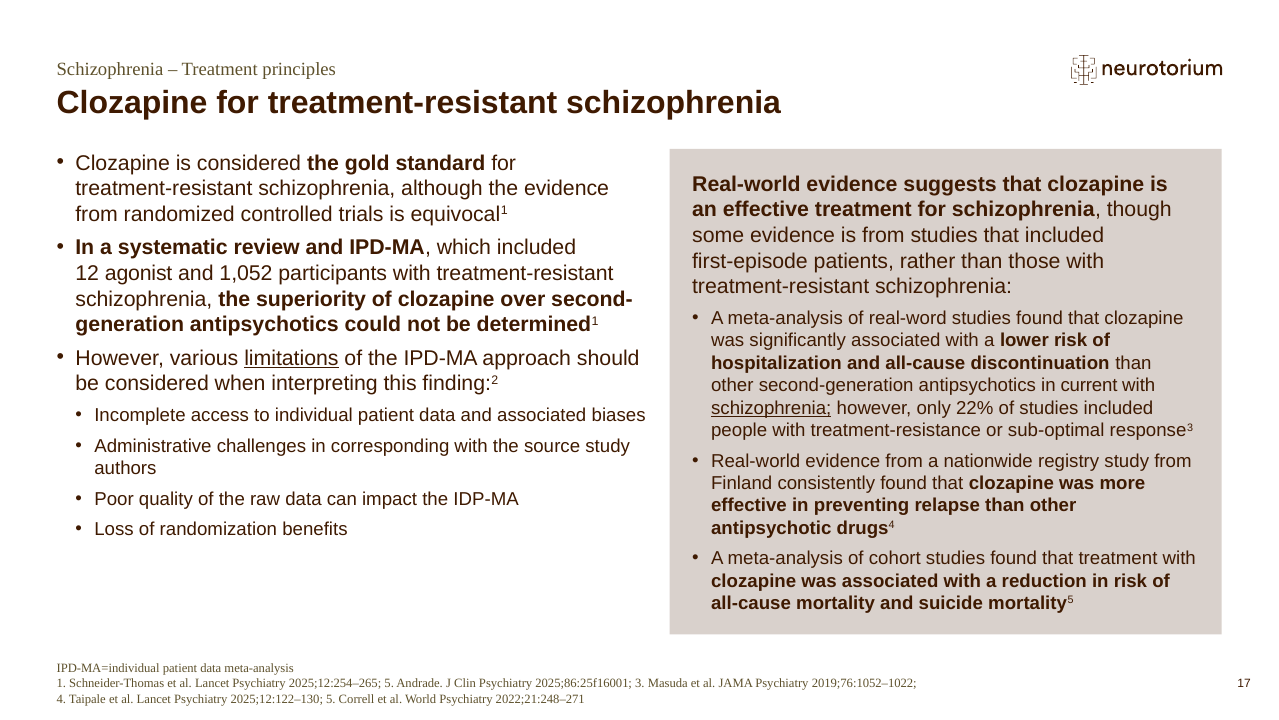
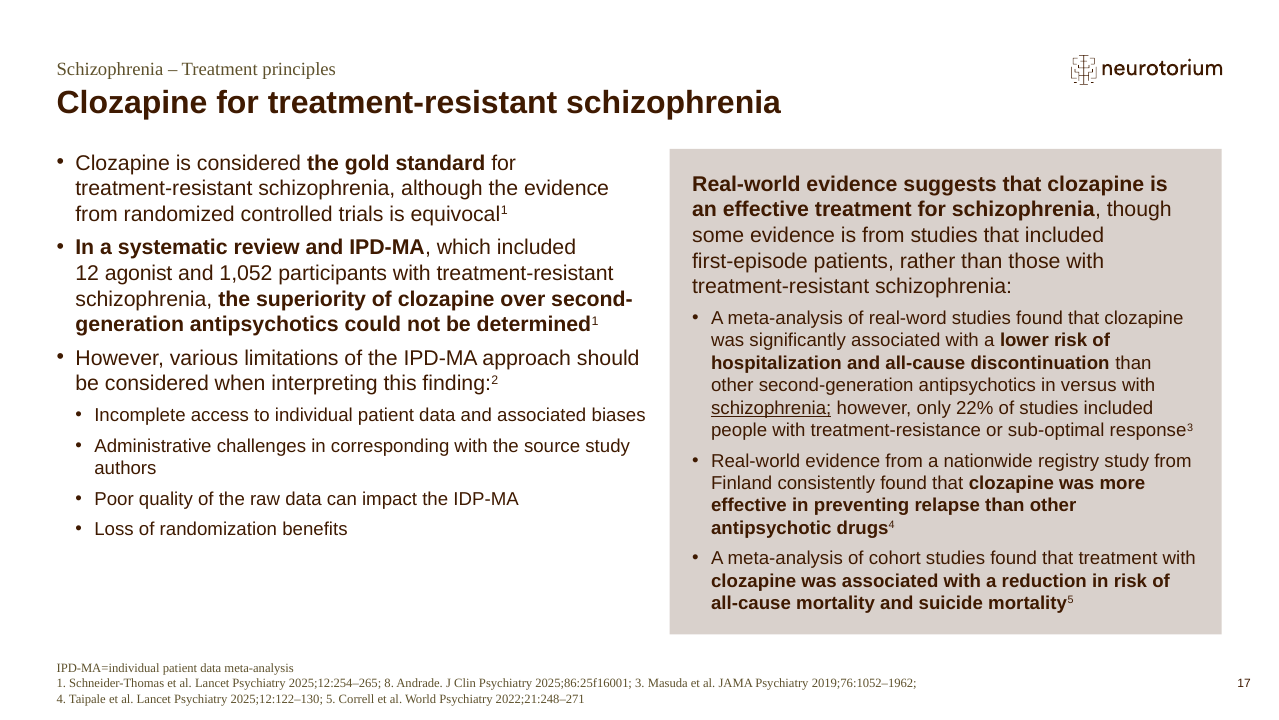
limitations underline: present -> none
current: current -> versus
2025;12:254–265 5: 5 -> 8
2019;76:1052–1022: 2019;76:1052–1022 -> 2019;76:1052–1962
